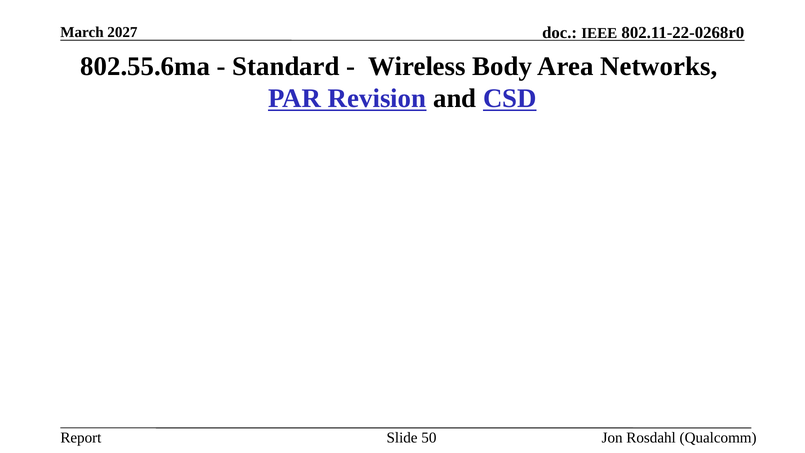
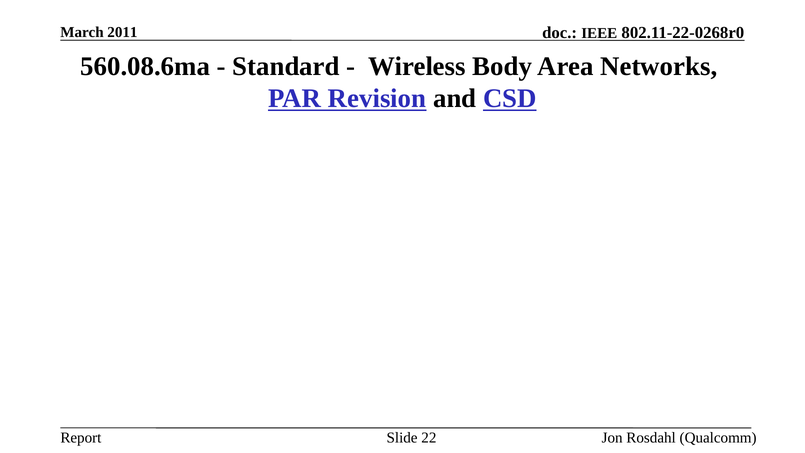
2027: 2027 -> 2011
802.55.6ma: 802.55.6ma -> 560.08.6ma
50: 50 -> 22
